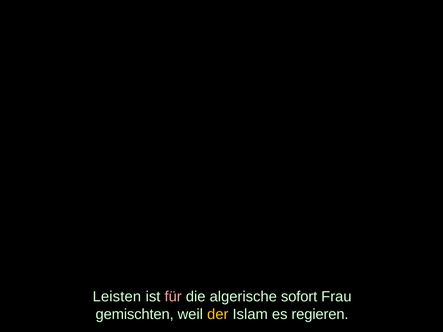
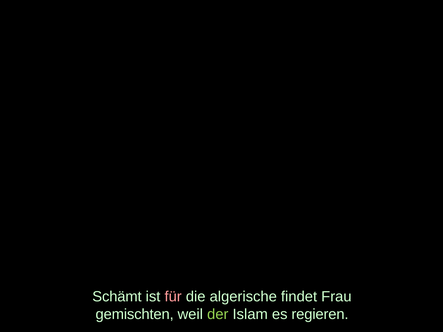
Leisten: Leisten -> Schämt
sofort: sofort -> findet
der colour: yellow -> light green
